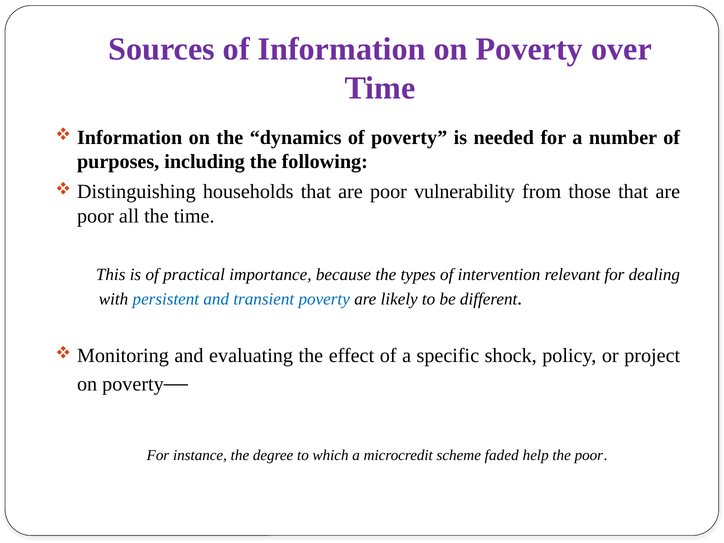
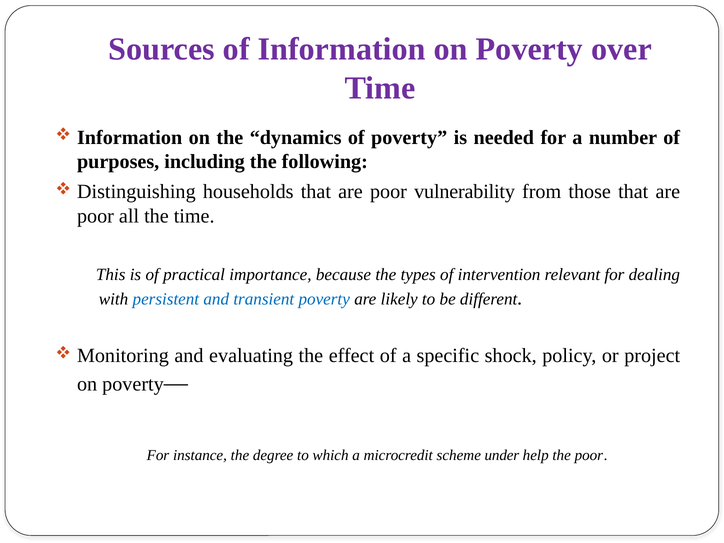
faded: faded -> under
